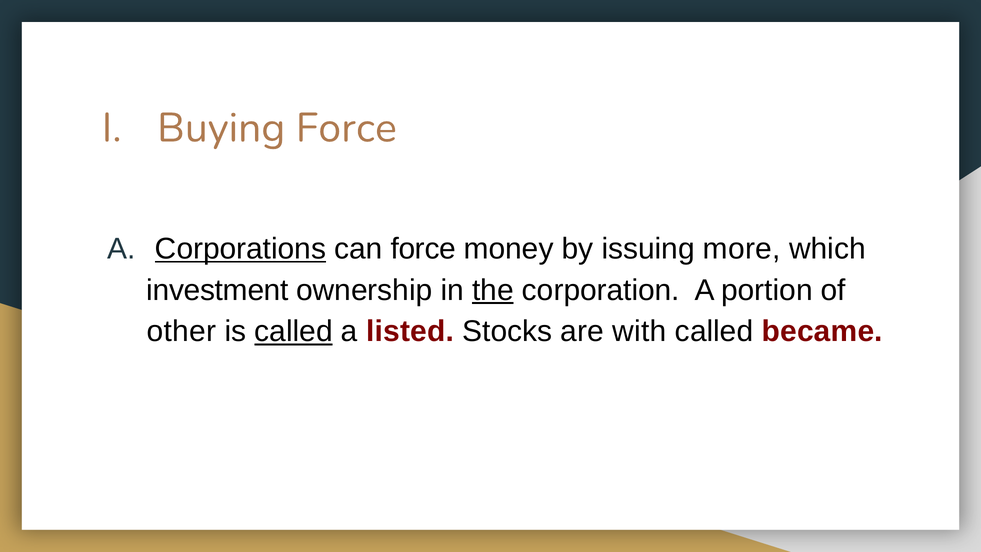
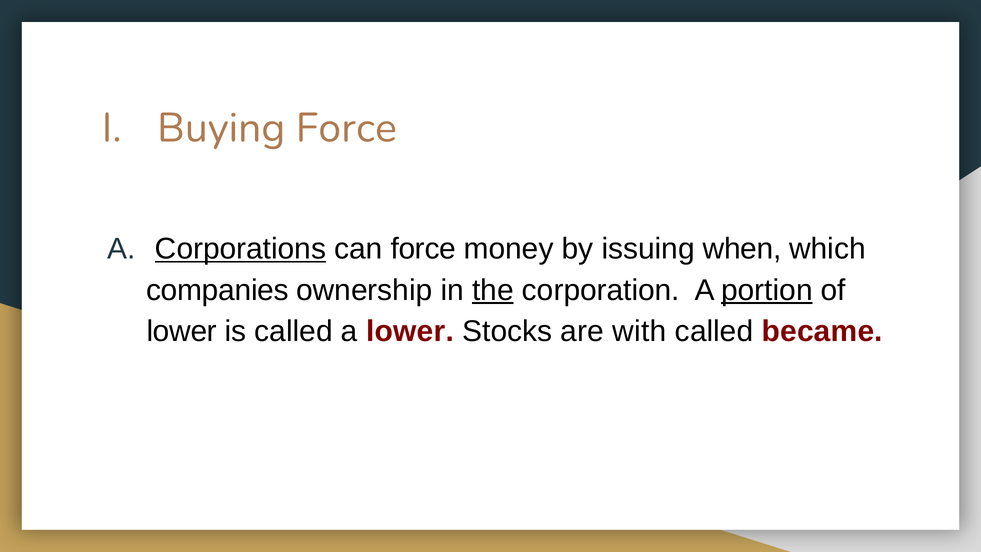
more: more -> when
investment: investment -> companies
portion underline: none -> present
other at (181, 331): other -> lower
called at (294, 331) underline: present -> none
a listed: listed -> lower
